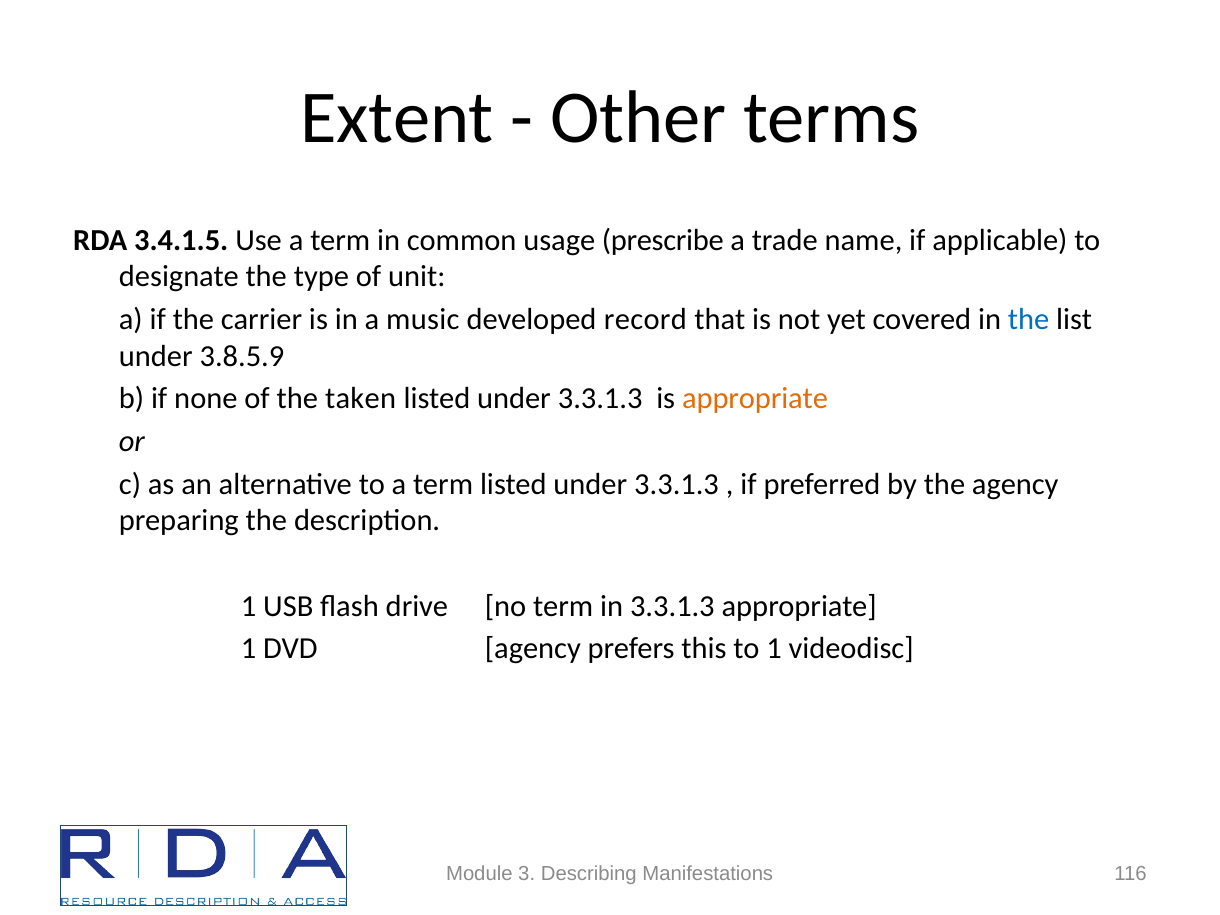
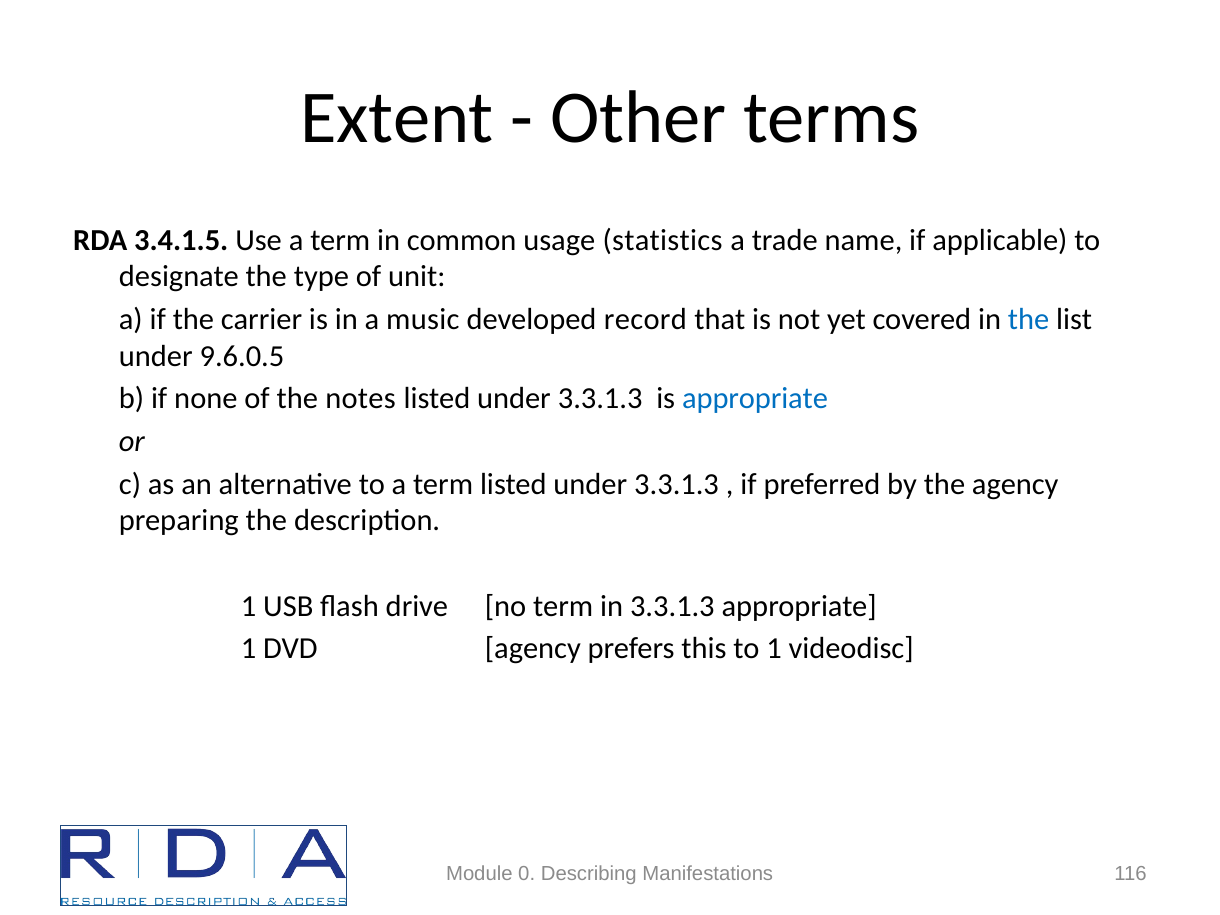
prescribe: prescribe -> statistics
3.8.5.9: 3.8.5.9 -> 9.6.0.5
taken: taken -> notes
appropriate at (755, 399) colour: orange -> blue
3: 3 -> 0
